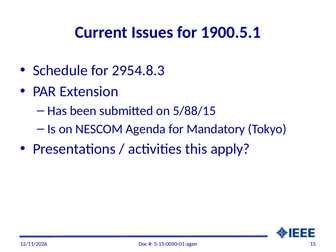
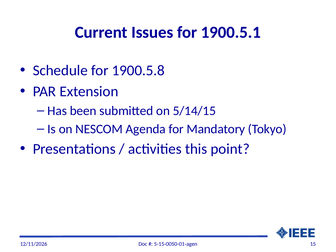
2954.8.3: 2954.8.3 -> 1900.5.8
5/88/15: 5/88/15 -> 5/14/15
apply: apply -> point
